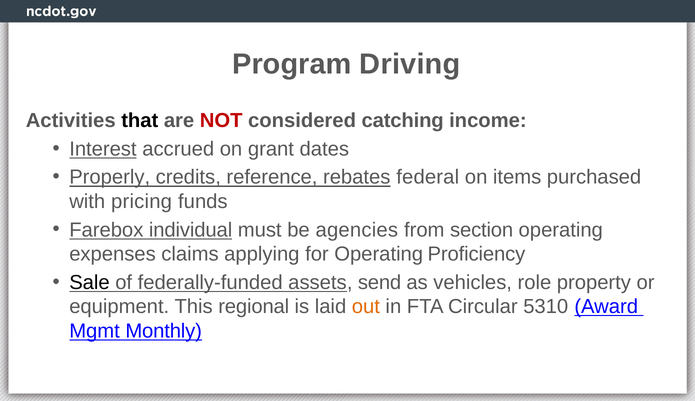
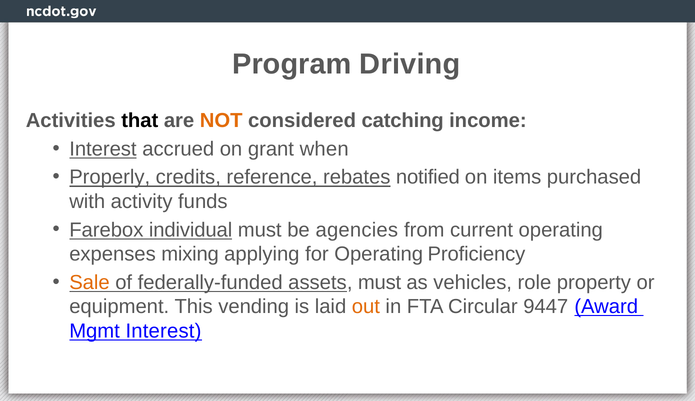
NOT colour: red -> orange
dates: dates -> when
federal: federal -> notified
pricing: pricing -> activity
section: section -> current
claims: claims -> mixing
Sale colour: black -> orange
assets send: send -> must
regional: regional -> vending
5310: 5310 -> 9447
Mgmt Monthly: Monthly -> Interest
